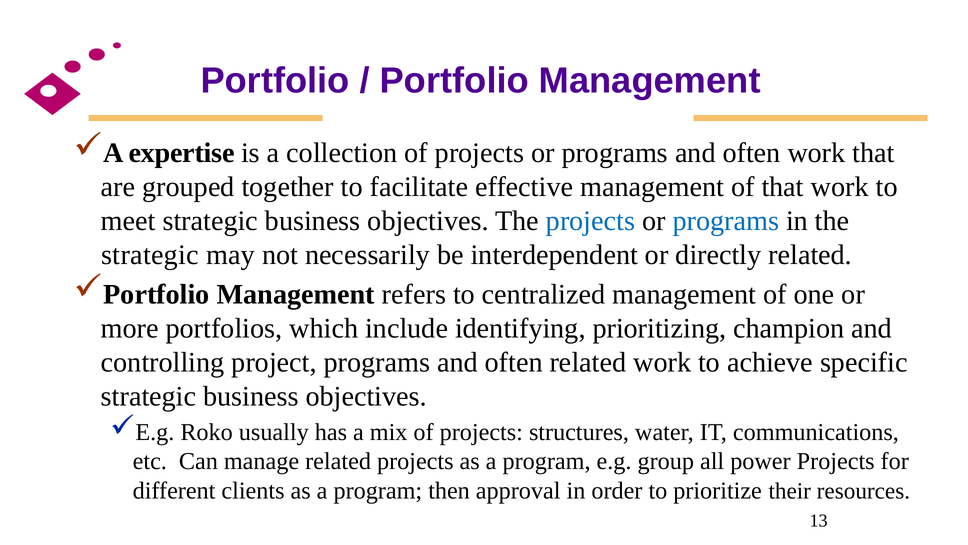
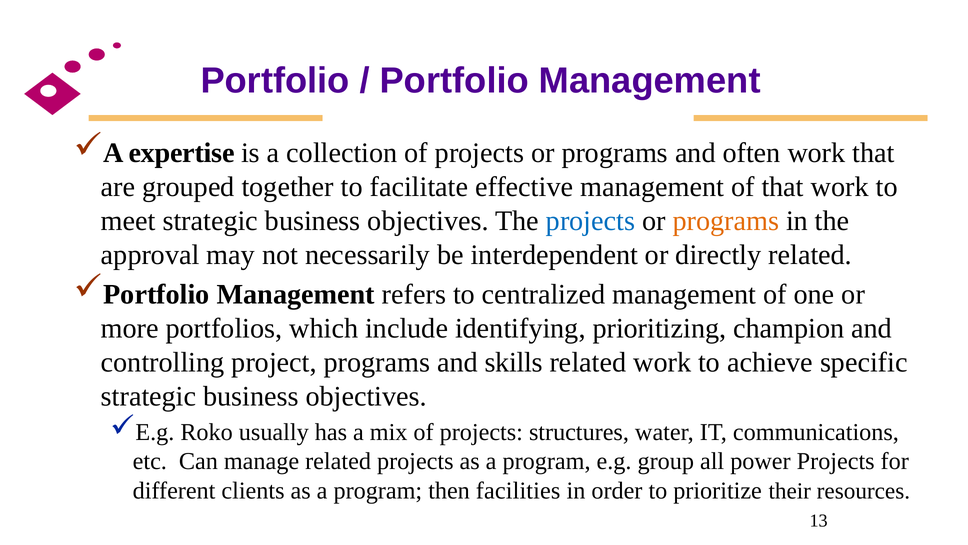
programs at (726, 221) colour: blue -> orange
strategic at (150, 255): strategic -> approval
project programs and often: often -> skills
approval: approval -> facilities
